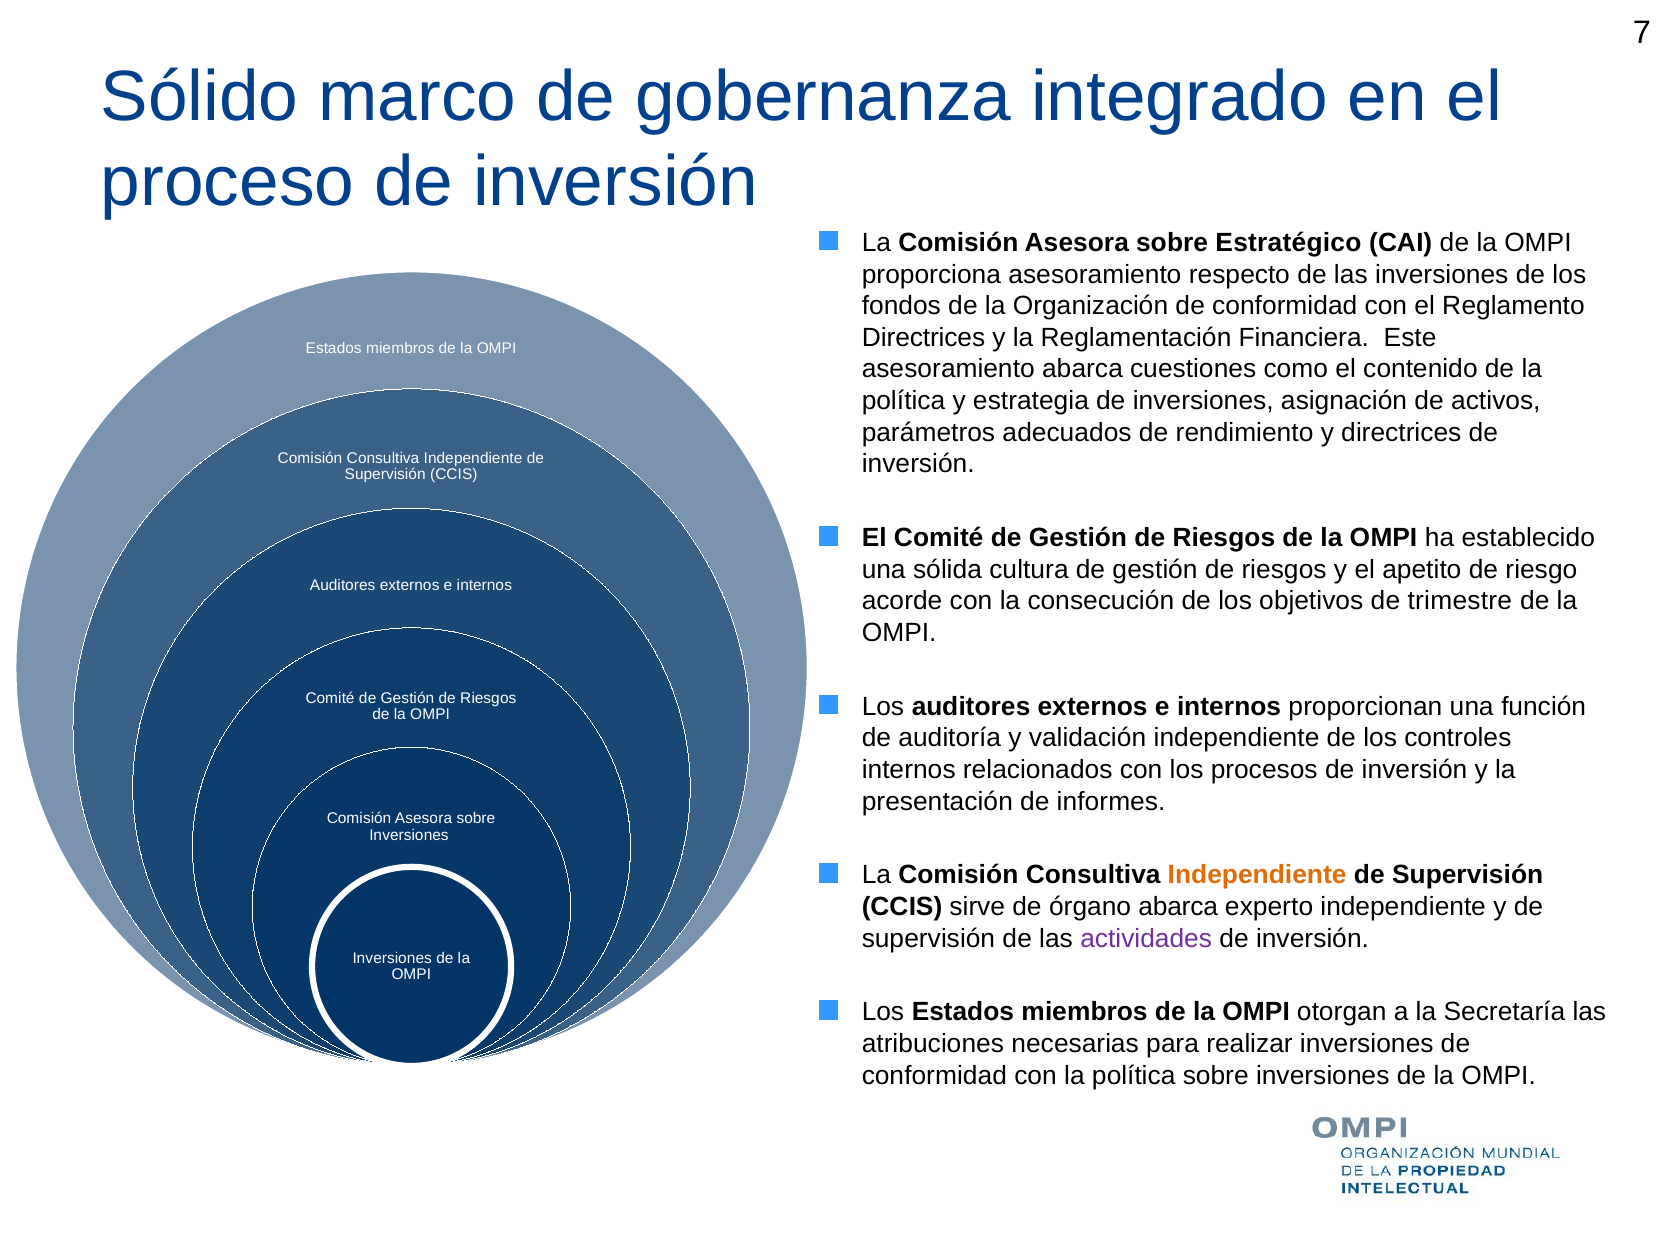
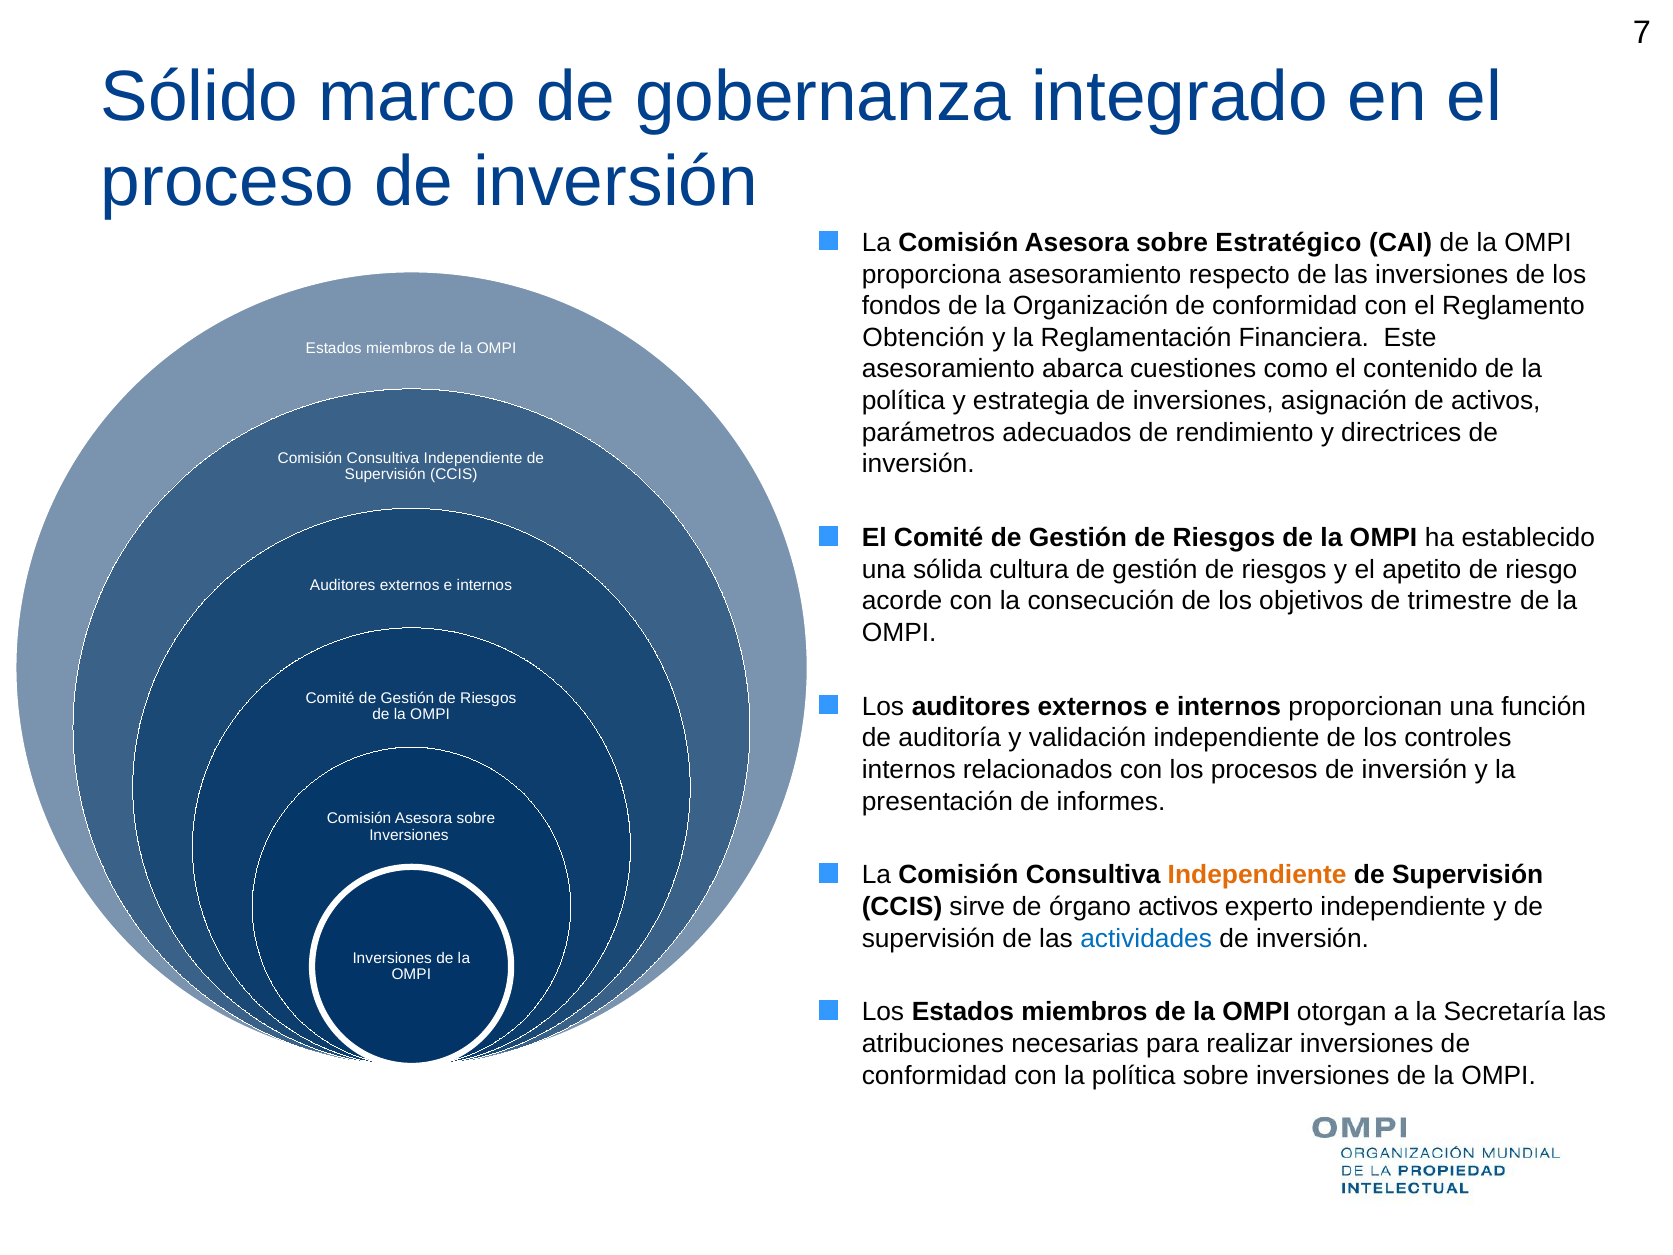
Directrices at (924, 337): Directrices -> Obtención
órgano abarca: abarca -> activos
actividades colour: purple -> blue
